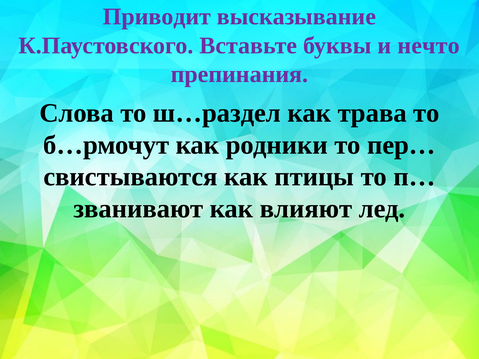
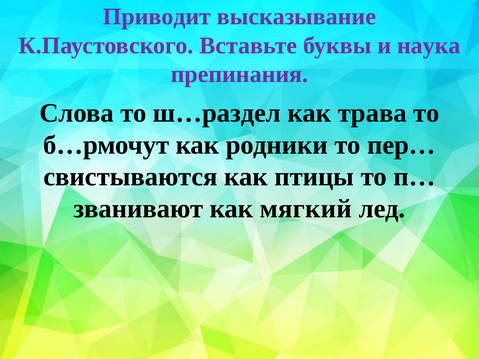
нечто: нечто -> наука
влияют: влияют -> мягкий
